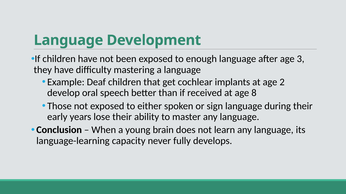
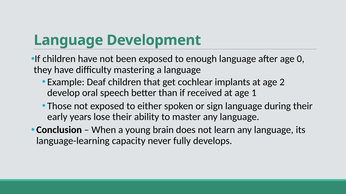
3: 3 -> 0
8: 8 -> 1
